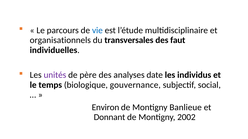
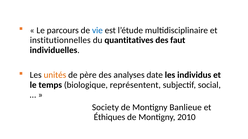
organisationnels: organisationnels -> institutionnelles
transversales: transversales -> quantitatives
unités colour: purple -> orange
gouvernance: gouvernance -> représentent
Environ: Environ -> Society
Donnant: Donnant -> Éthiques
2002: 2002 -> 2010
